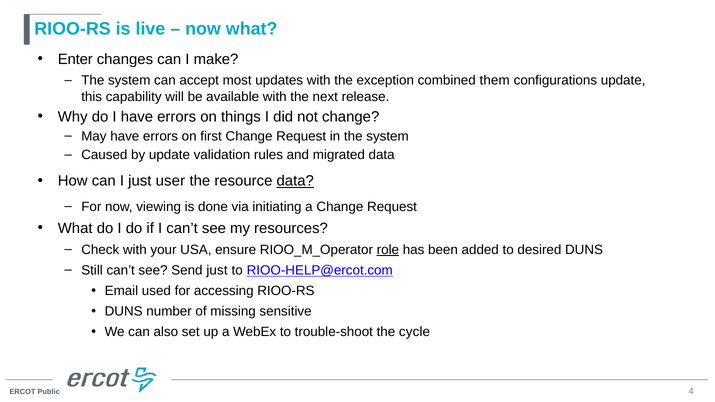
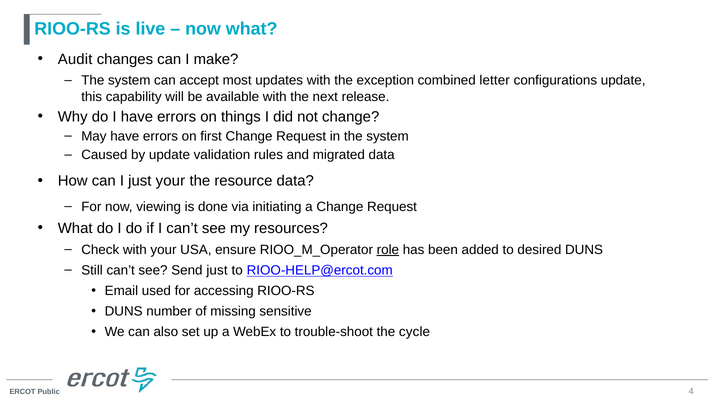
Enter: Enter -> Audit
them: them -> letter
just user: user -> your
data at (295, 181) underline: present -> none
